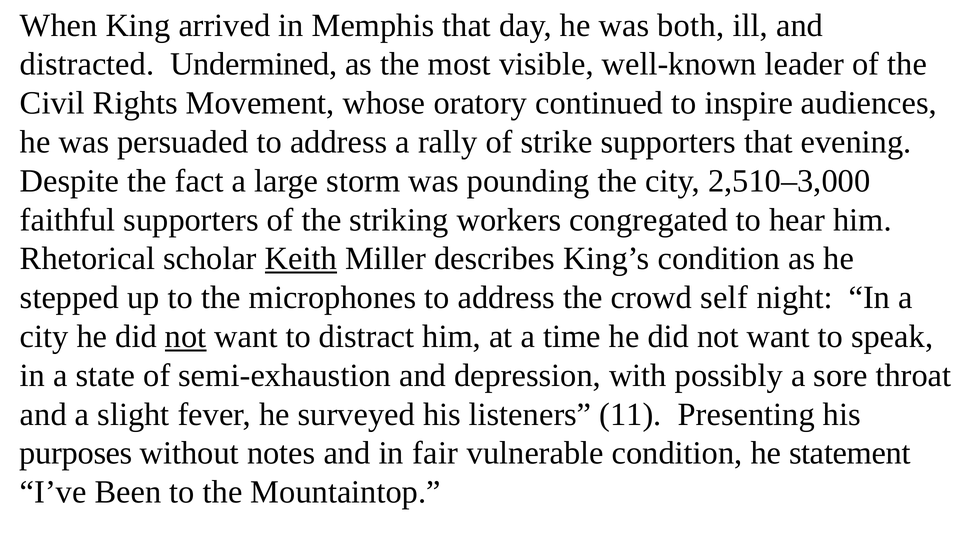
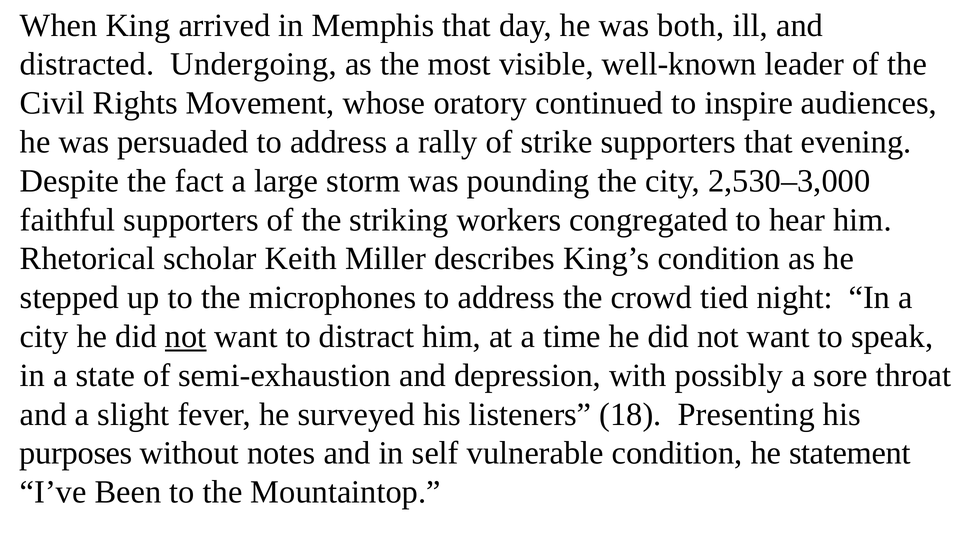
Undermined: Undermined -> Undergoing
2,510–3,000: 2,510–3,000 -> 2,530–3,000
Keith underline: present -> none
self: self -> tied
11: 11 -> 18
fair: fair -> self
